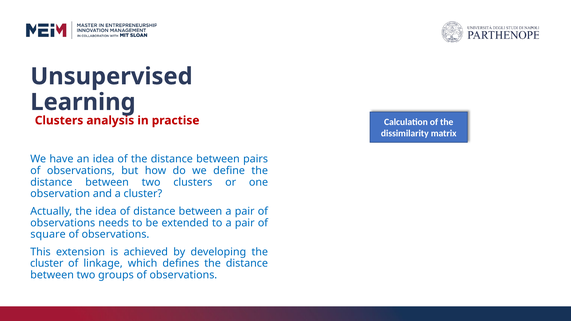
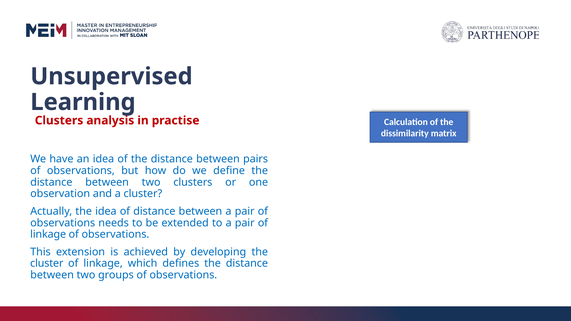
square at (48, 235): square -> linkage
